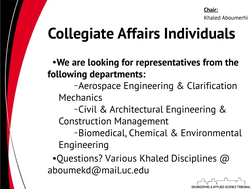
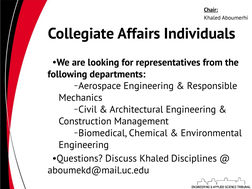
Clarification: Clarification -> Responsible
Various: Various -> Discuss
